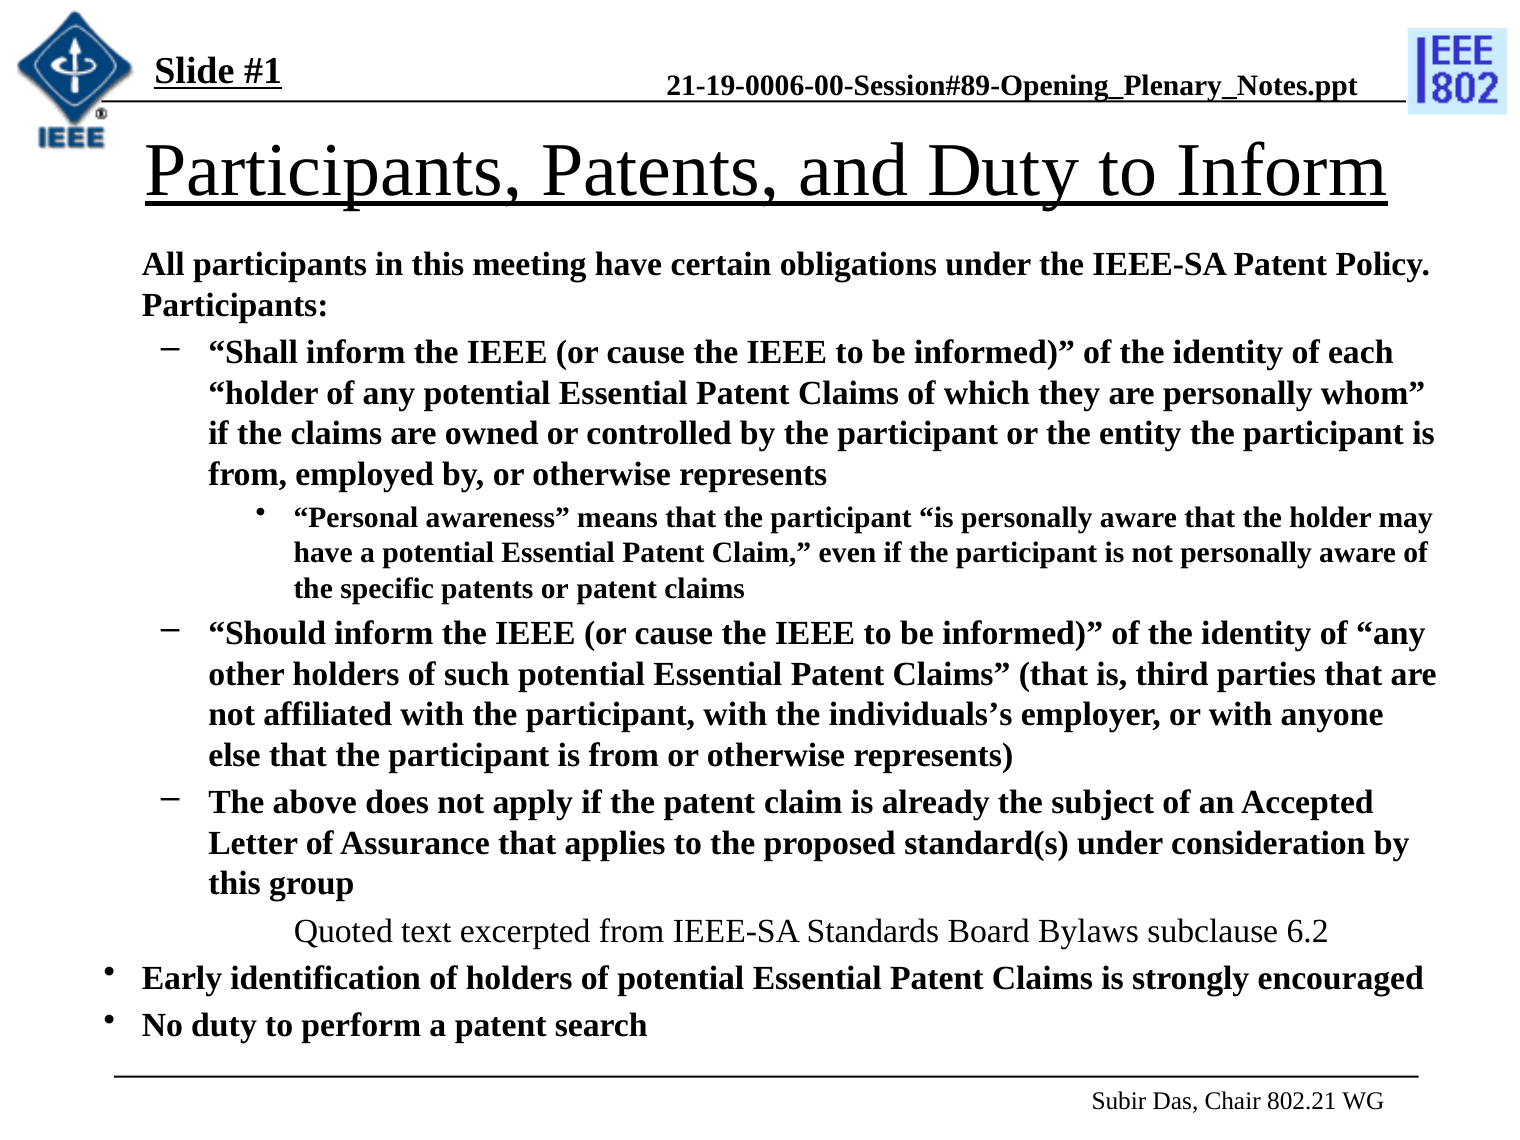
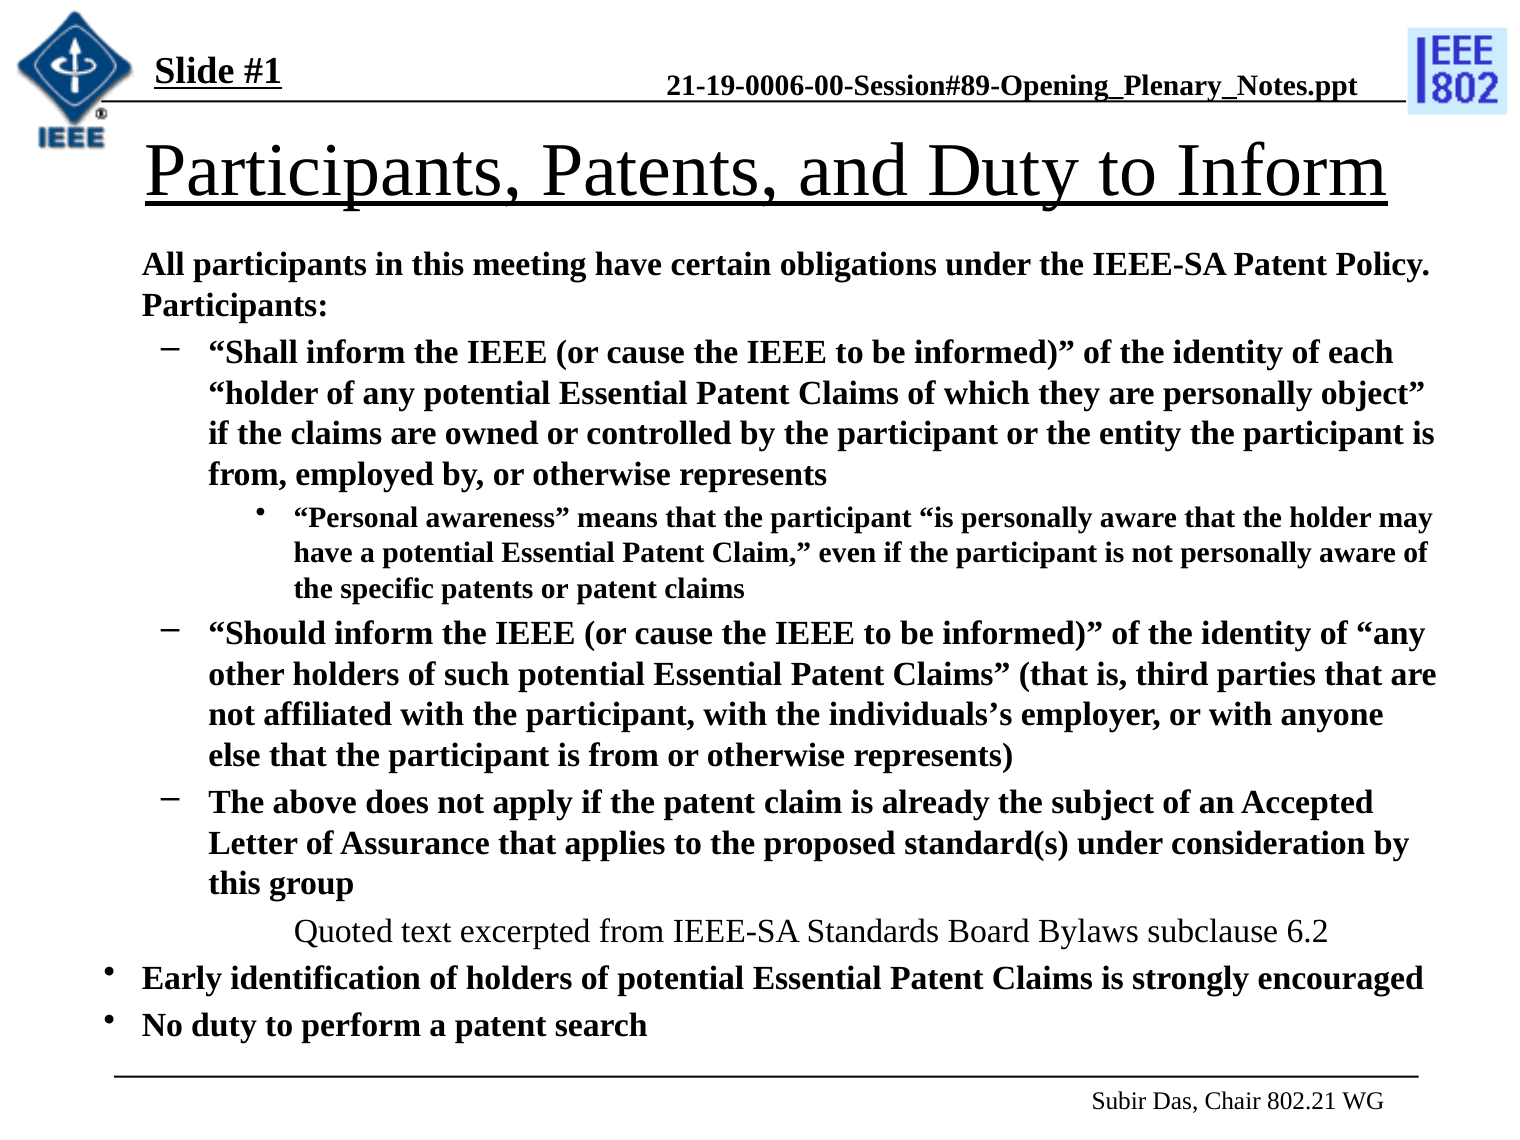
whom: whom -> object
